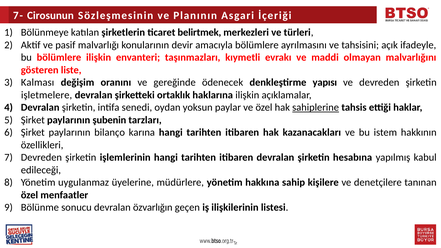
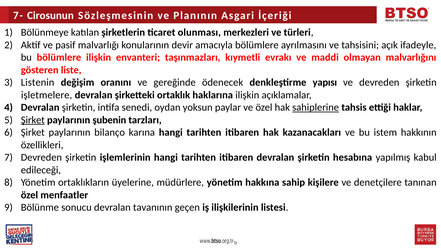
belirtmek: belirtmek -> olunması
Kalması: Kalması -> Listenin
Şirket at (33, 120) underline: none -> present
uygulanmaz: uygulanmaz -> ortaklıkların
özvarlığın: özvarlığın -> tavanının
